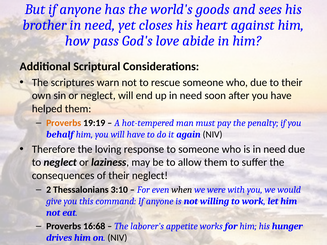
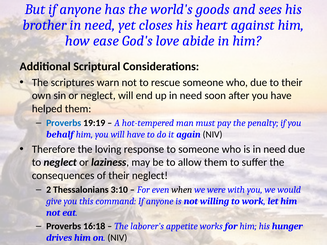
pass: pass -> ease
Proverbs at (64, 123) colour: orange -> blue
16:68: 16:68 -> 16:18
